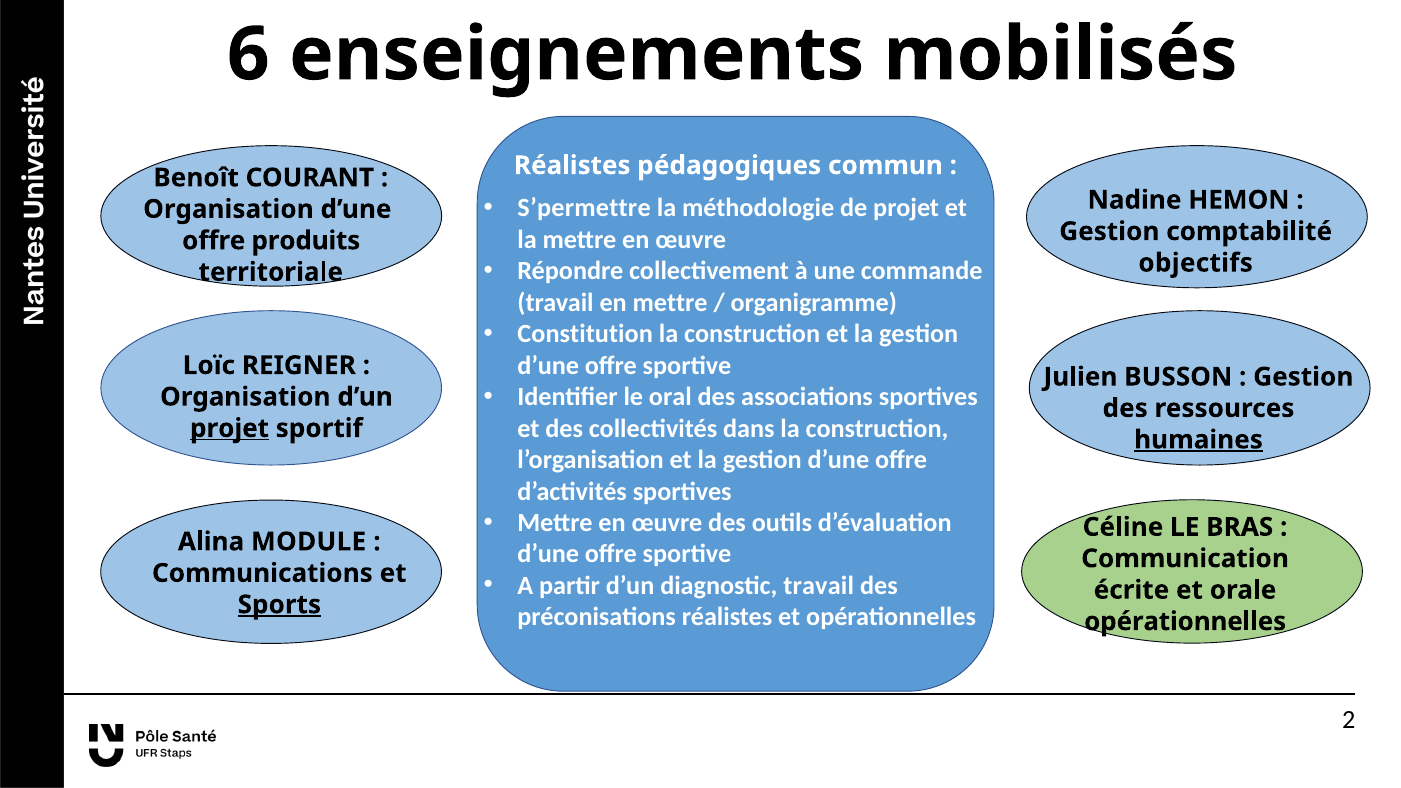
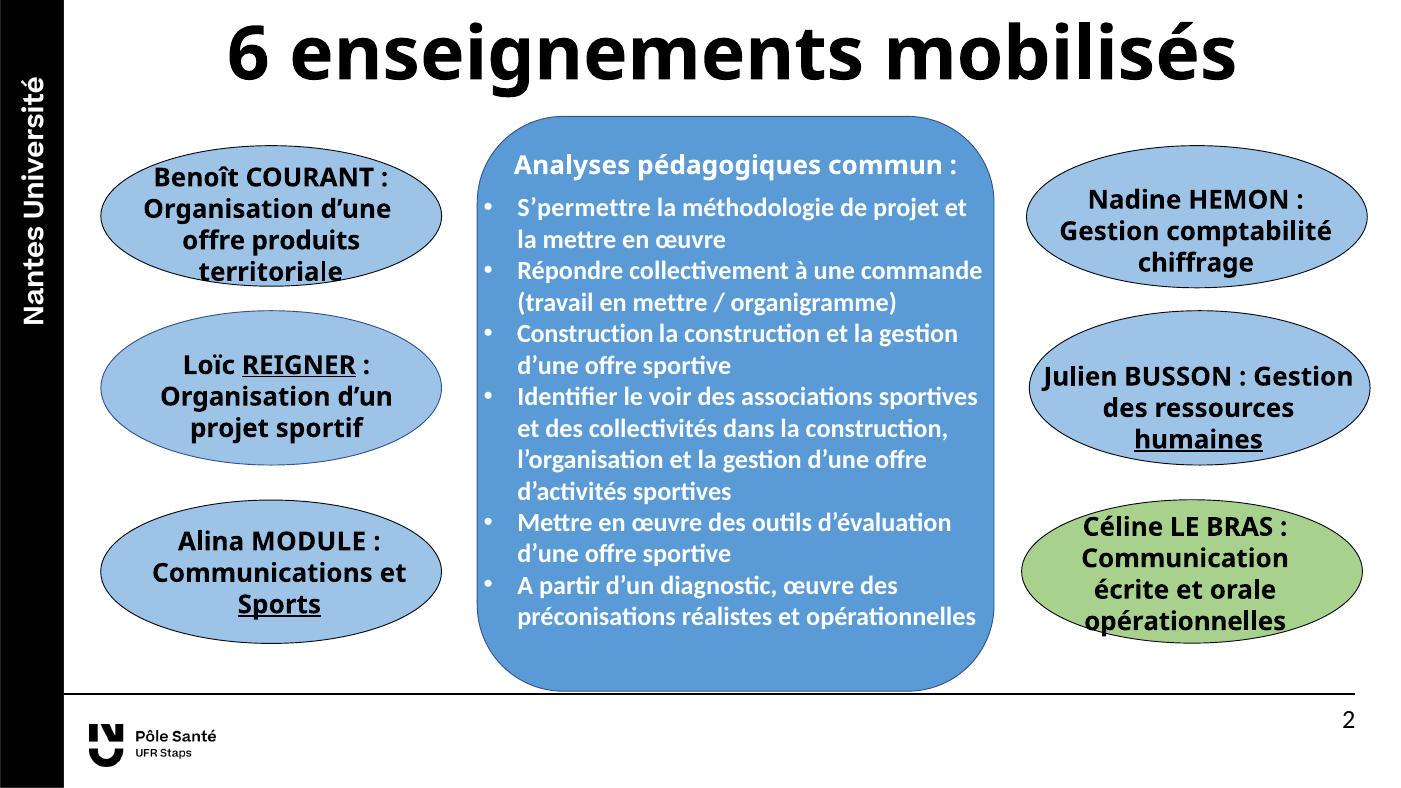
Réalistes at (572, 165): Réalistes -> Analyses
objectifs: objectifs -> chiffrage
Constitution at (585, 334): Constitution -> Construction
REIGNER underline: none -> present
oral: oral -> voir
projet at (230, 428) underline: present -> none
diagnostic travail: travail -> œuvre
